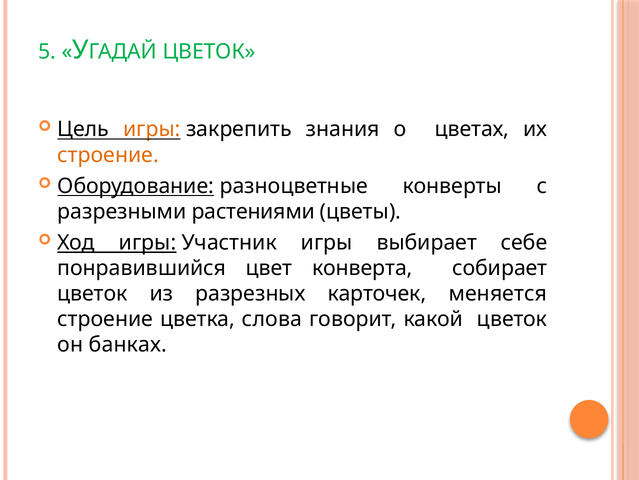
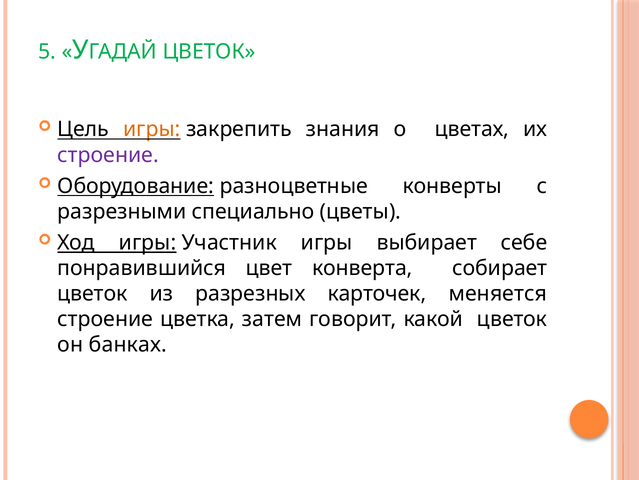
строение at (108, 155) colour: orange -> purple
растениями: растениями -> специально
слова: слова -> затем
